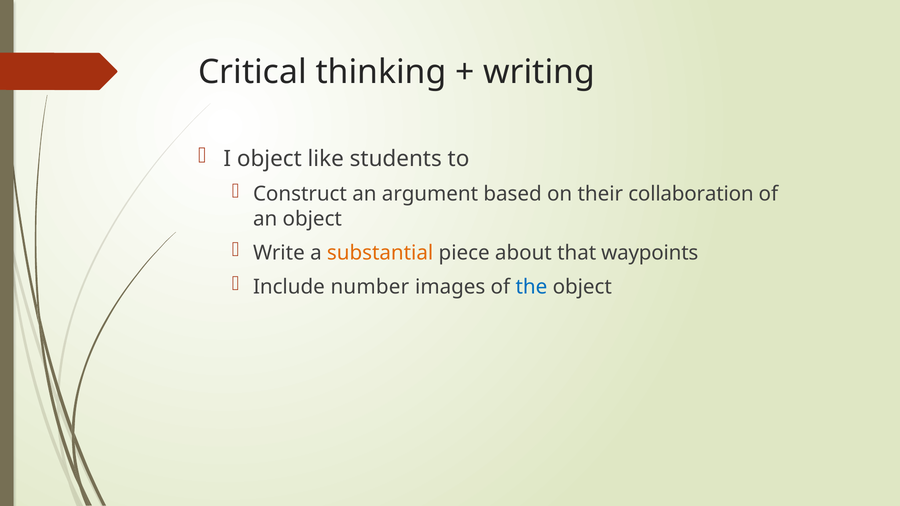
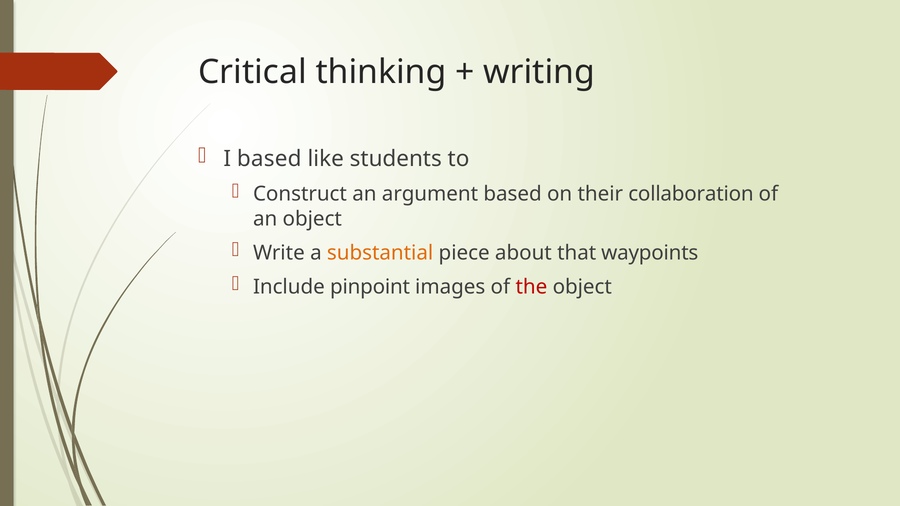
I object: object -> based
number: number -> pinpoint
the colour: blue -> red
